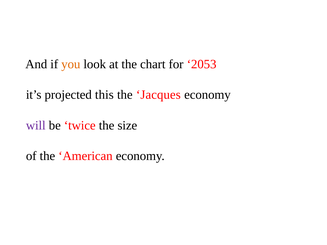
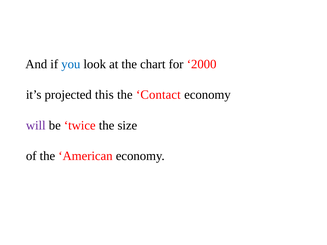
you colour: orange -> blue
2053: 2053 -> 2000
Jacques: Jacques -> Contact
